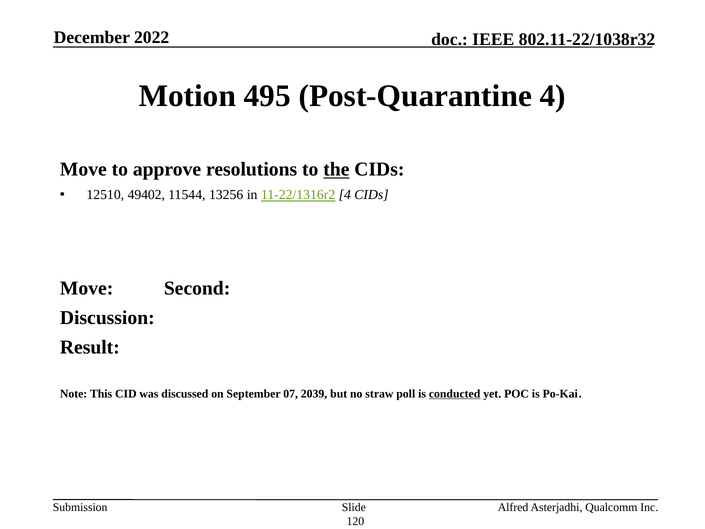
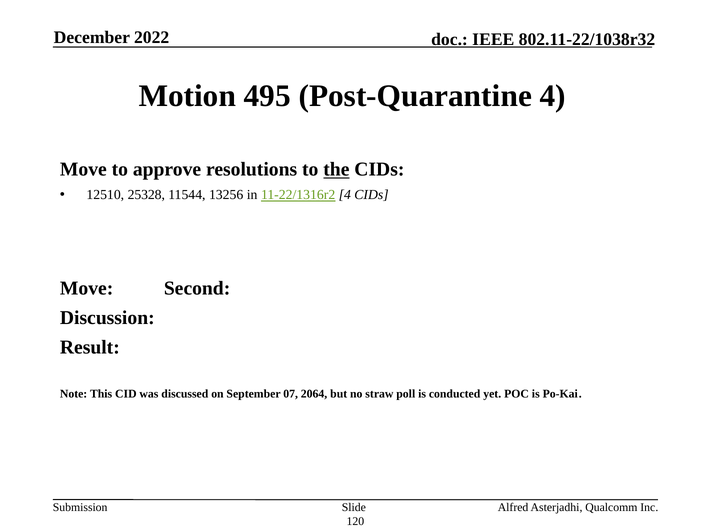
49402: 49402 -> 25328
2039: 2039 -> 2064
conducted underline: present -> none
